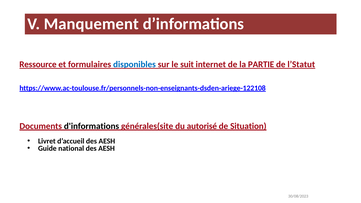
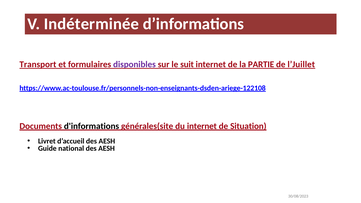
Manquement: Manquement -> Indéterminée
Ressource: Ressource -> Transport
disponibles colour: blue -> purple
l’Statut: l’Statut -> l’Juillet
du autorisé: autorisé -> internet
